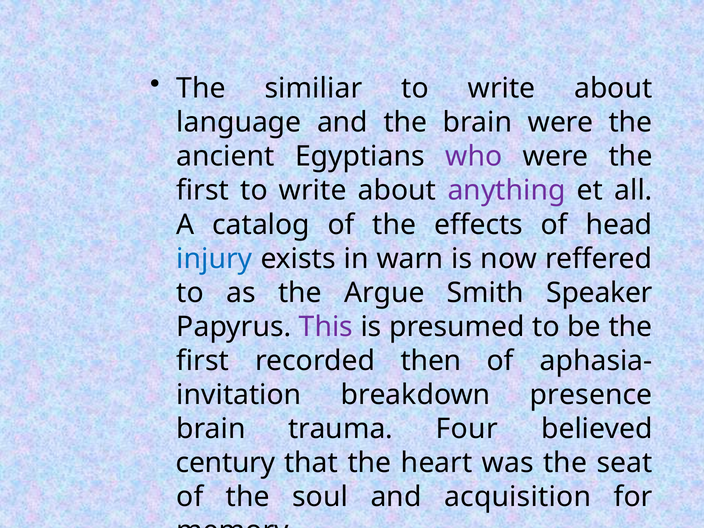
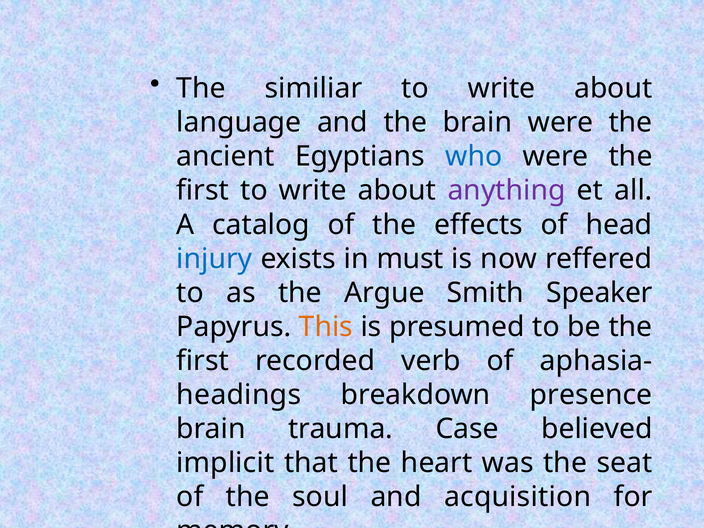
who colour: purple -> blue
warn: warn -> must
This colour: purple -> orange
then: then -> verb
invitation: invitation -> headings
Four: Four -> Case
century: century -> implicit
